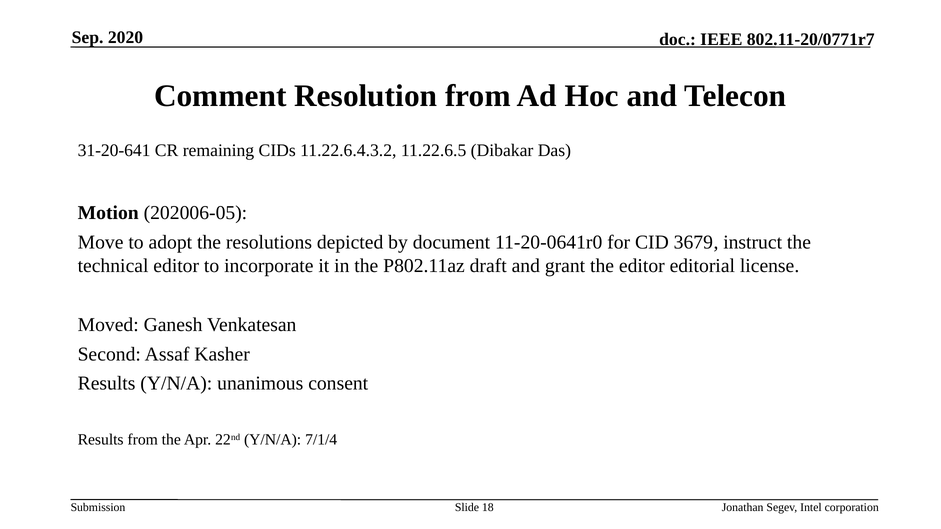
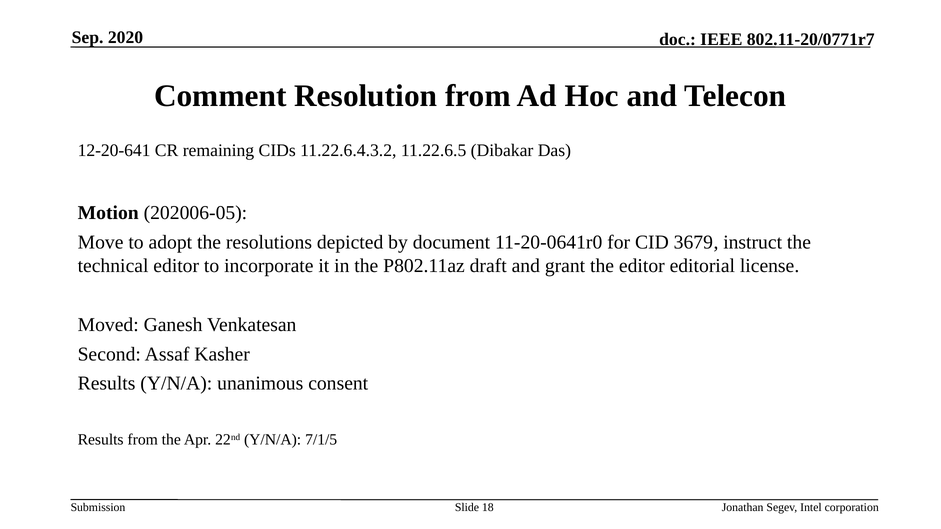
31-20-641: 31-20-641 -> 12-20-641
7/1/4: 7/1/4 -> 7/1/5
